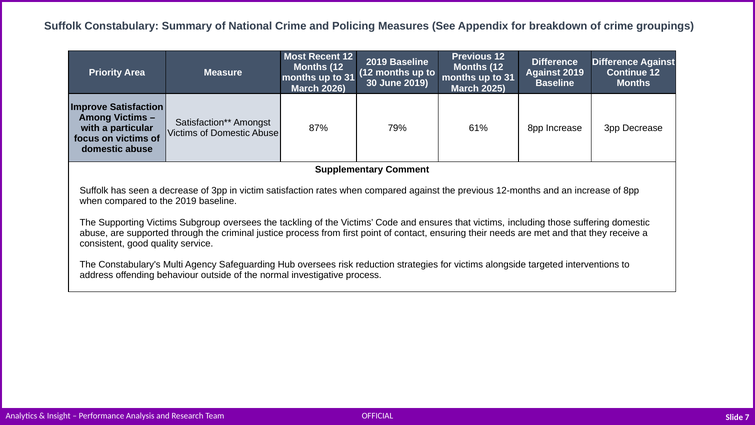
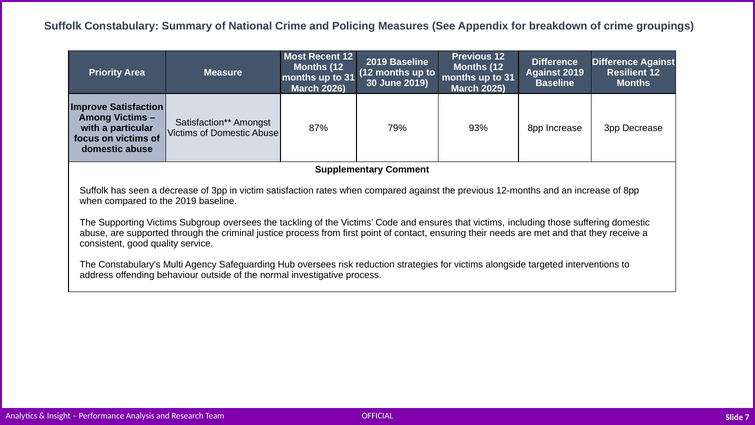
Continue: Continue -> Resilient
61%: 61% -> 93%
